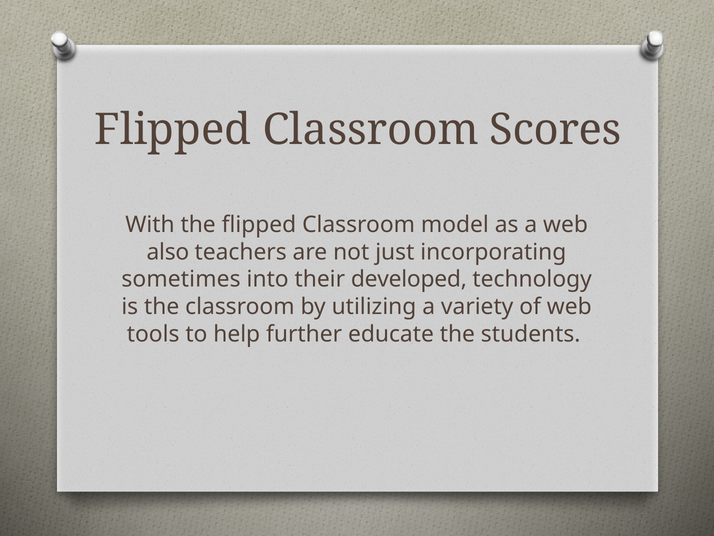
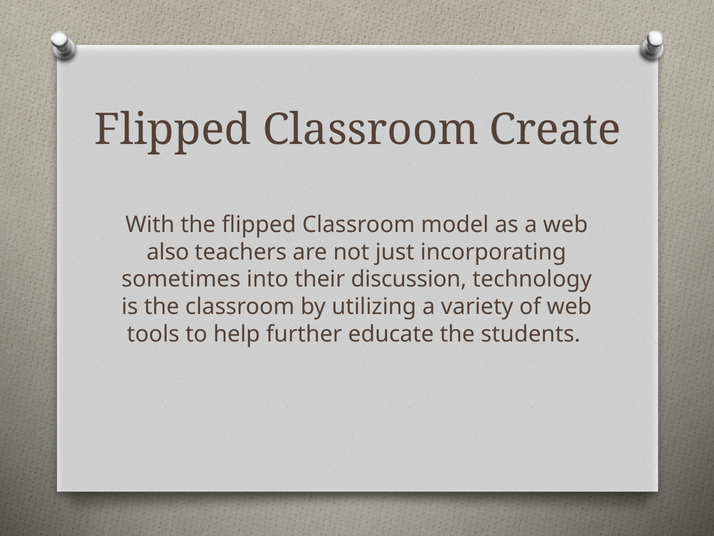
Scores: Scores -> Create
developed: developed -> discussion
